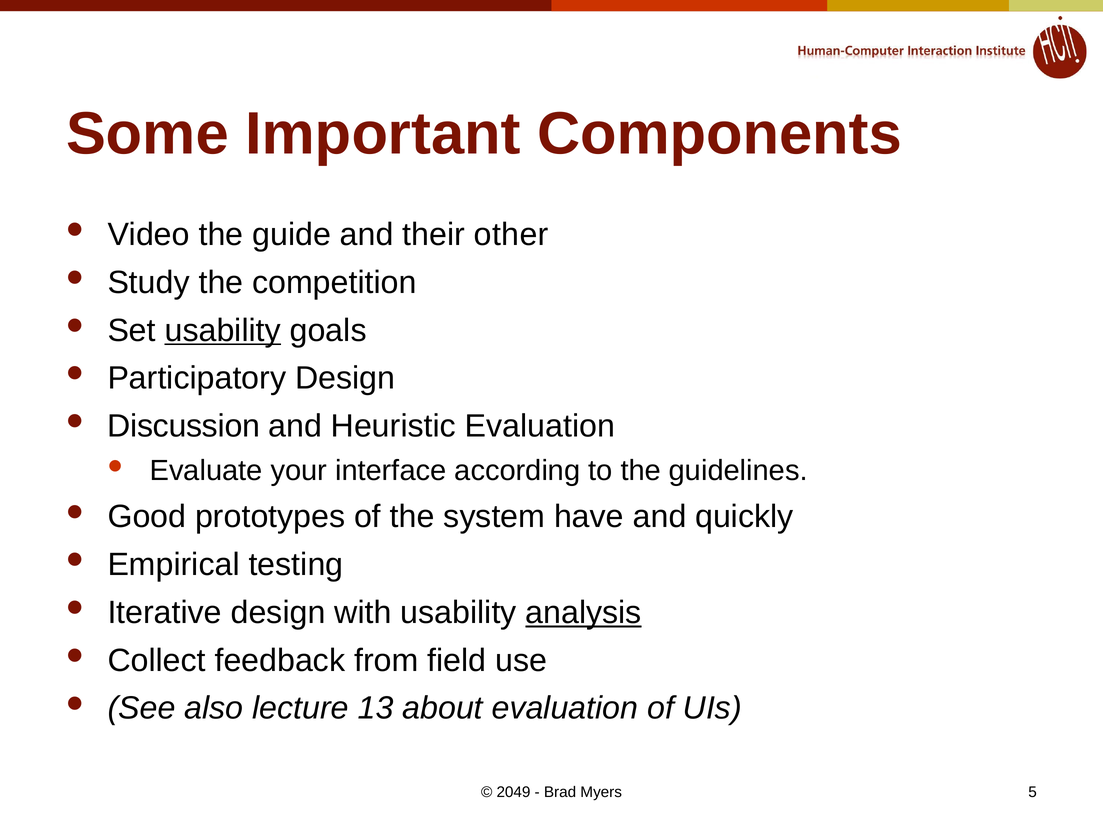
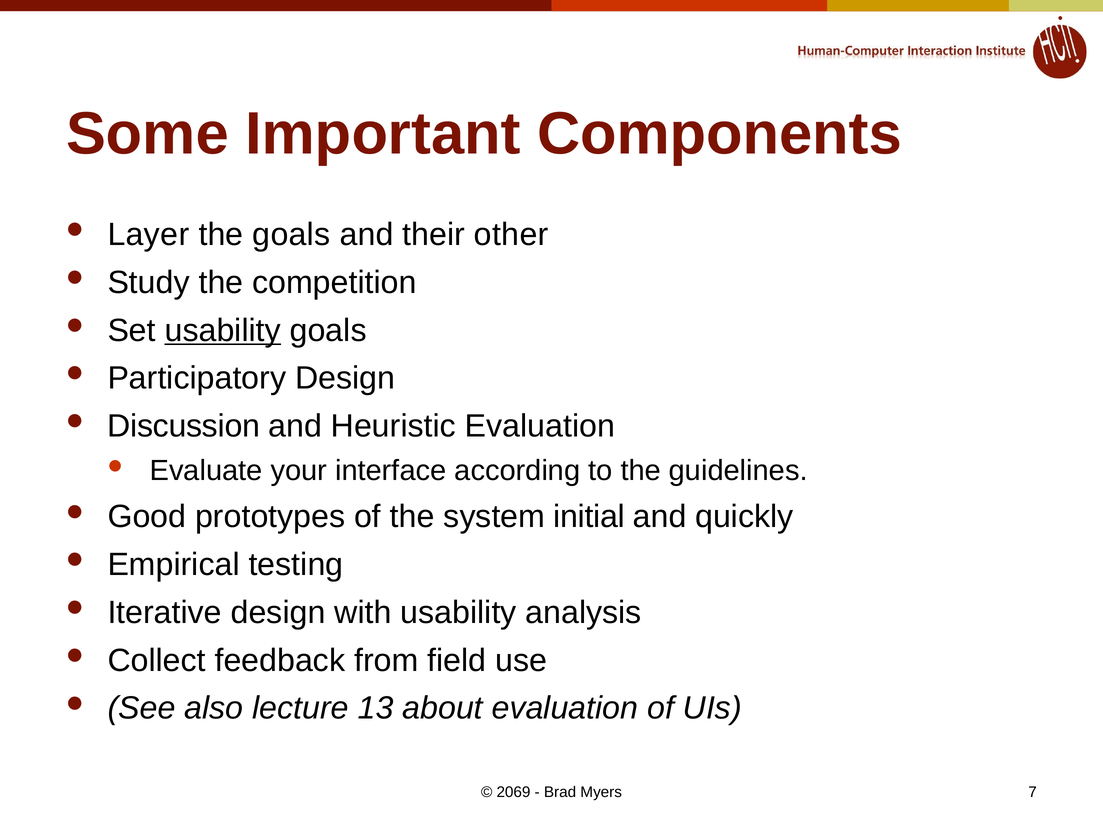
Video: Video -> Layer
the guide: guide -> goals
have: have -> initial
analysis underline: present -> none
2049: 2049 -> 2069
5: 5 -> 7
